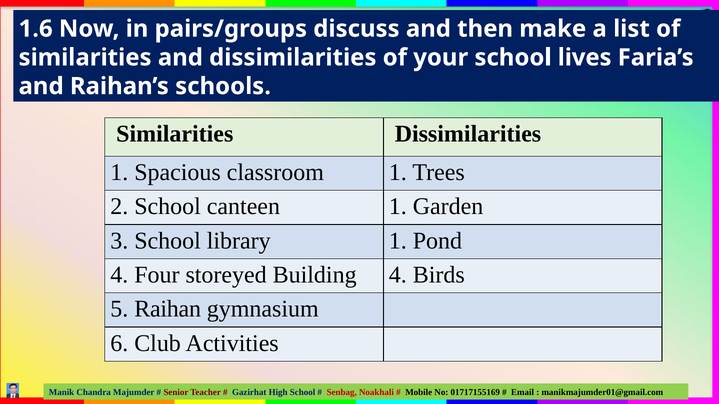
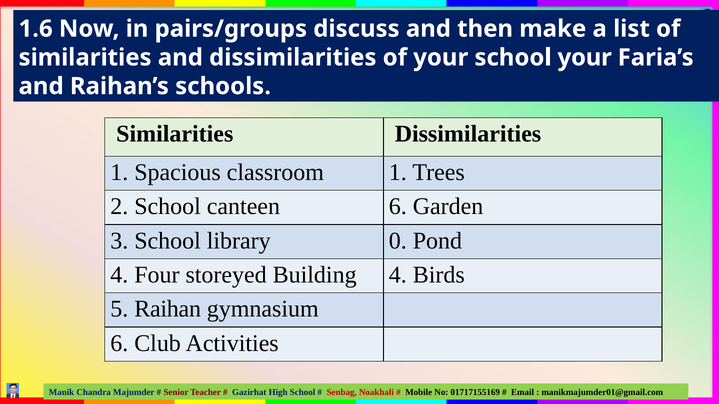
school lives: lives -> your
canteen 1: 1 -> 6
library 1: 1 -> 0
